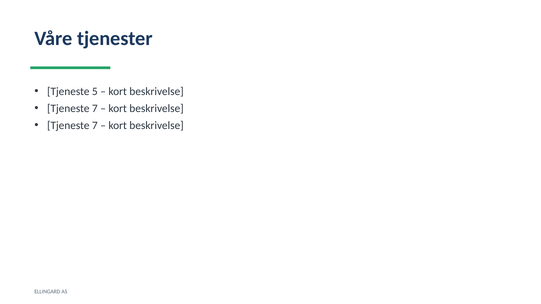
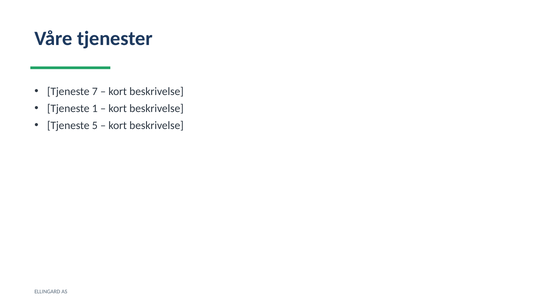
5: 5 -> 7
7 at (95, 109): 7 -> 1
7 at (95, 125): 7 -> 5
